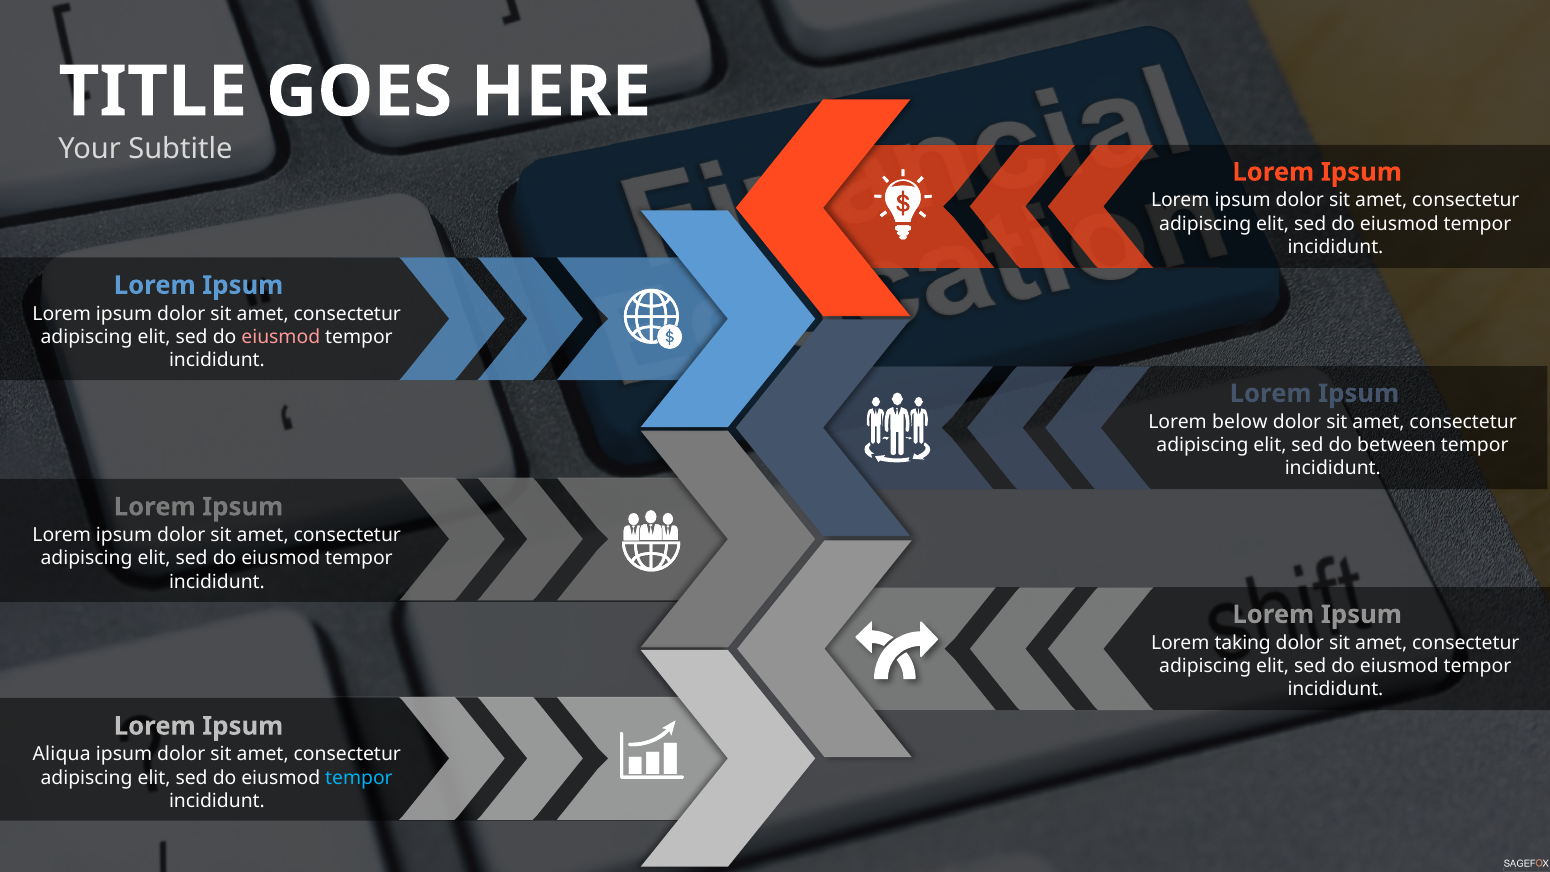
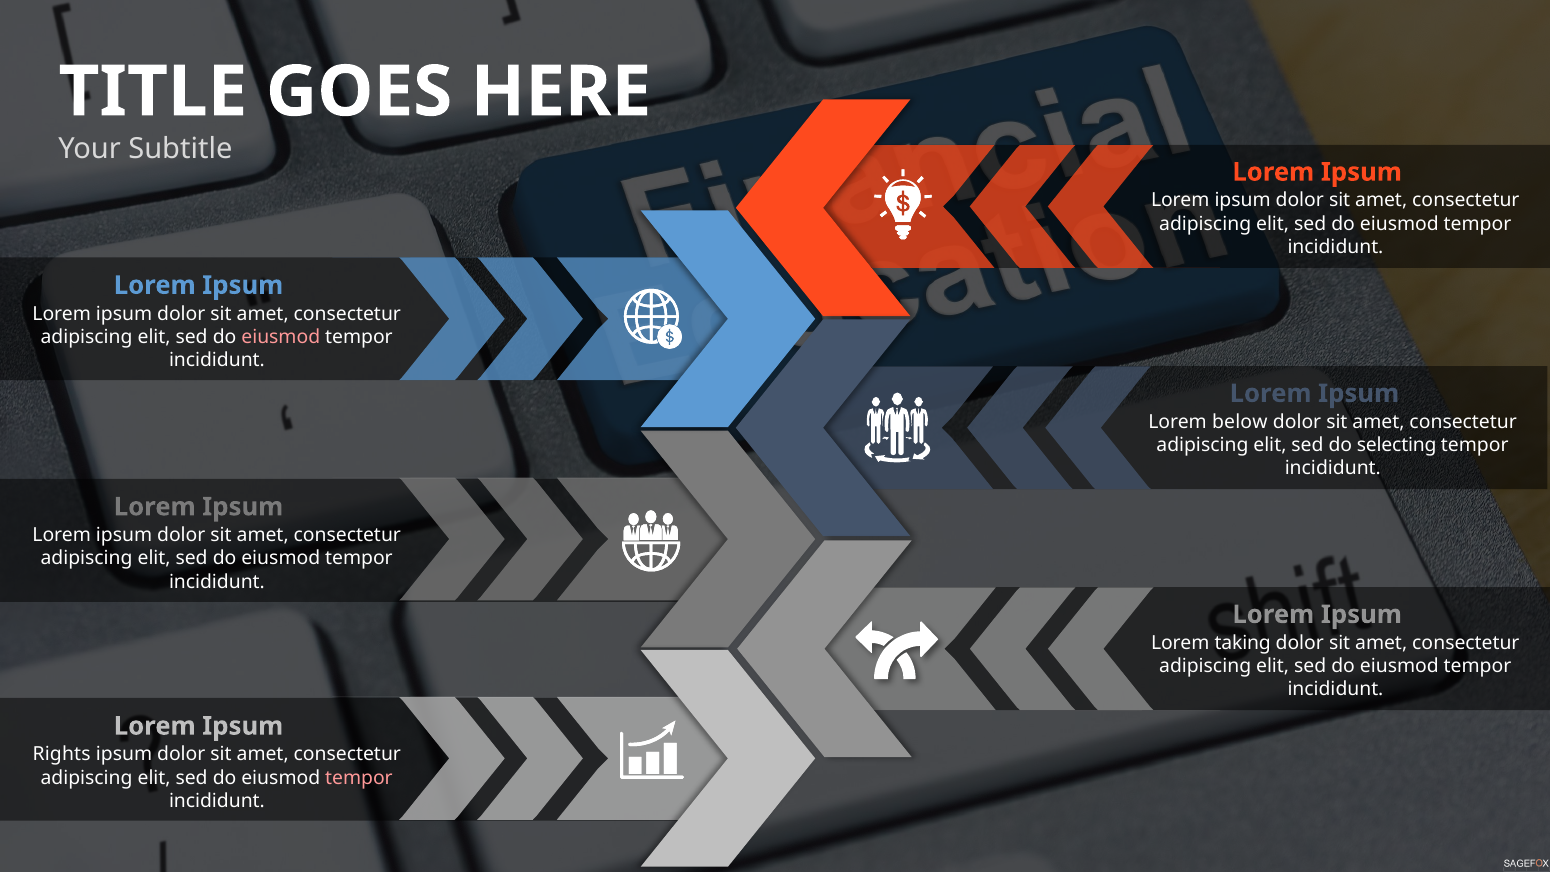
between: between -> selecting
Aliqua: Aliqua -> Rights
tempor at (359, 778) colour: light blue -> pink
